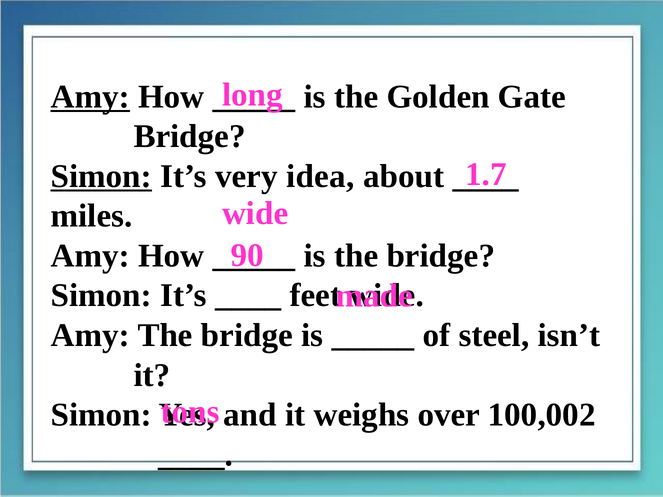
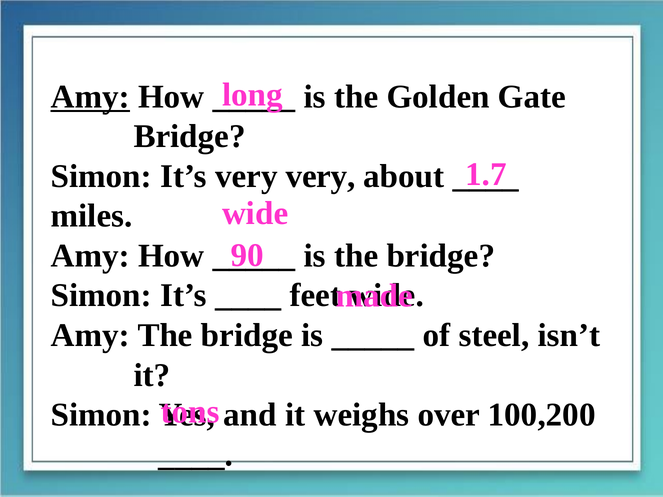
Simon at (101, 176) underline: present -> none
very idea: idea -> very
100,002: 100,002 -> 100,200
